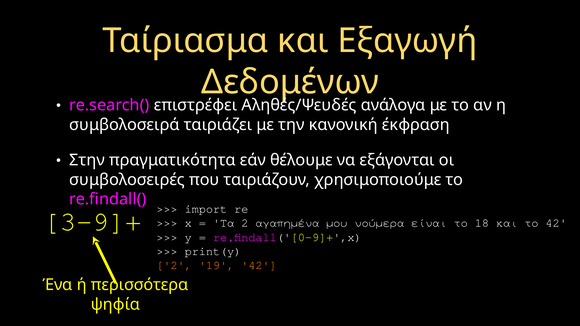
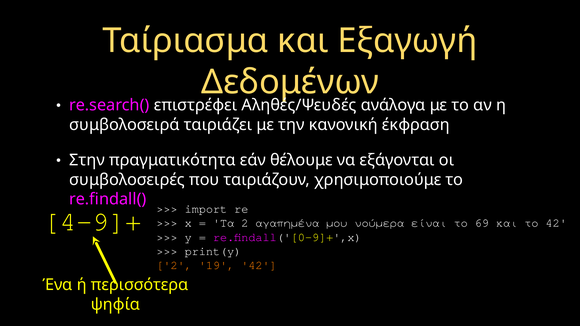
3-9]+: 3-9]+ -> 4-9]+
18: 18 -> 69
